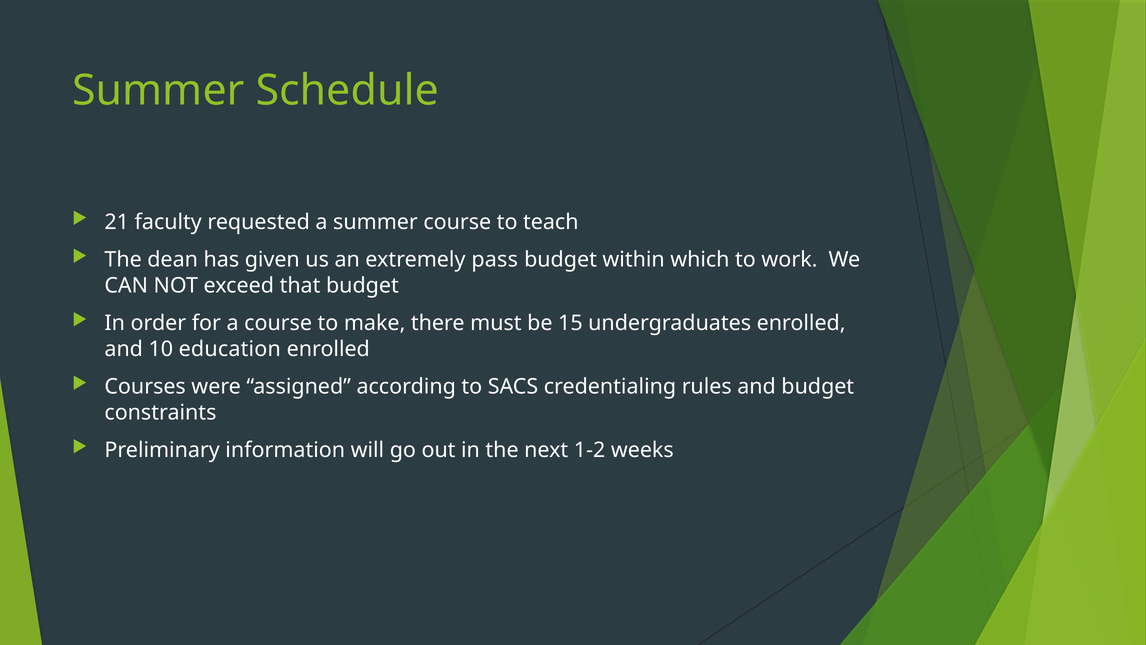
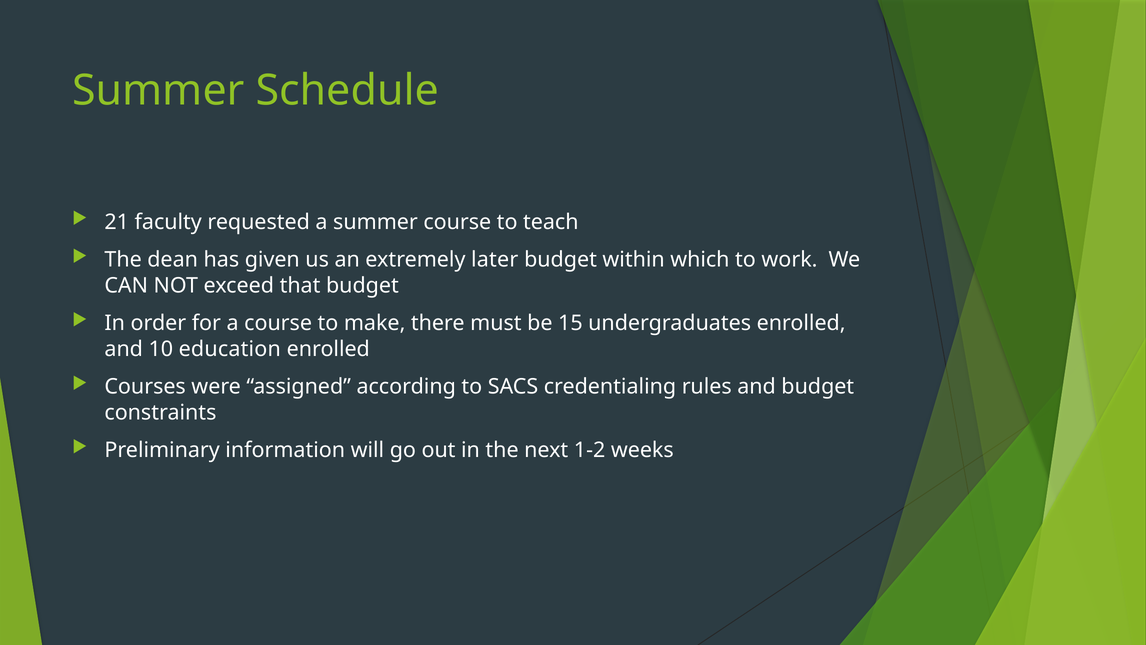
pass: pass -> later
